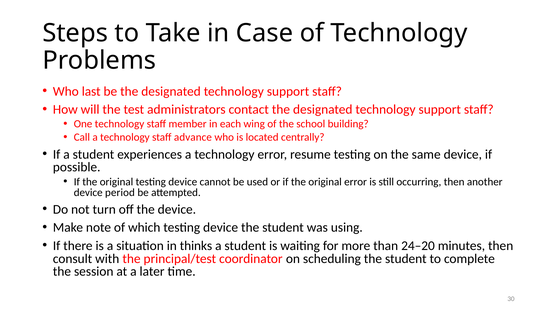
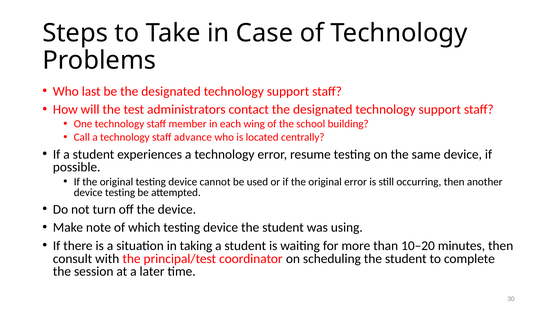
device period: period -> testing
thinks: thinks -> taking
24–20: 24–20 -> 10–20
